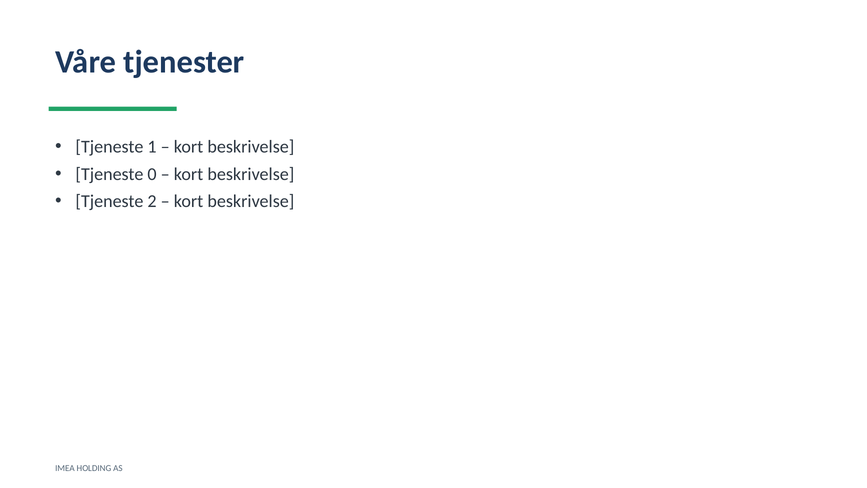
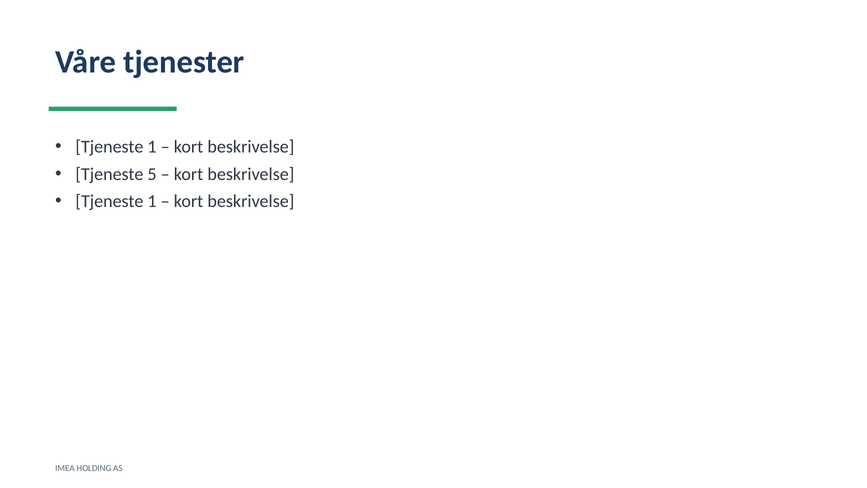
0: 0 -> 5
2 at (152, 201): 2 -> 1
